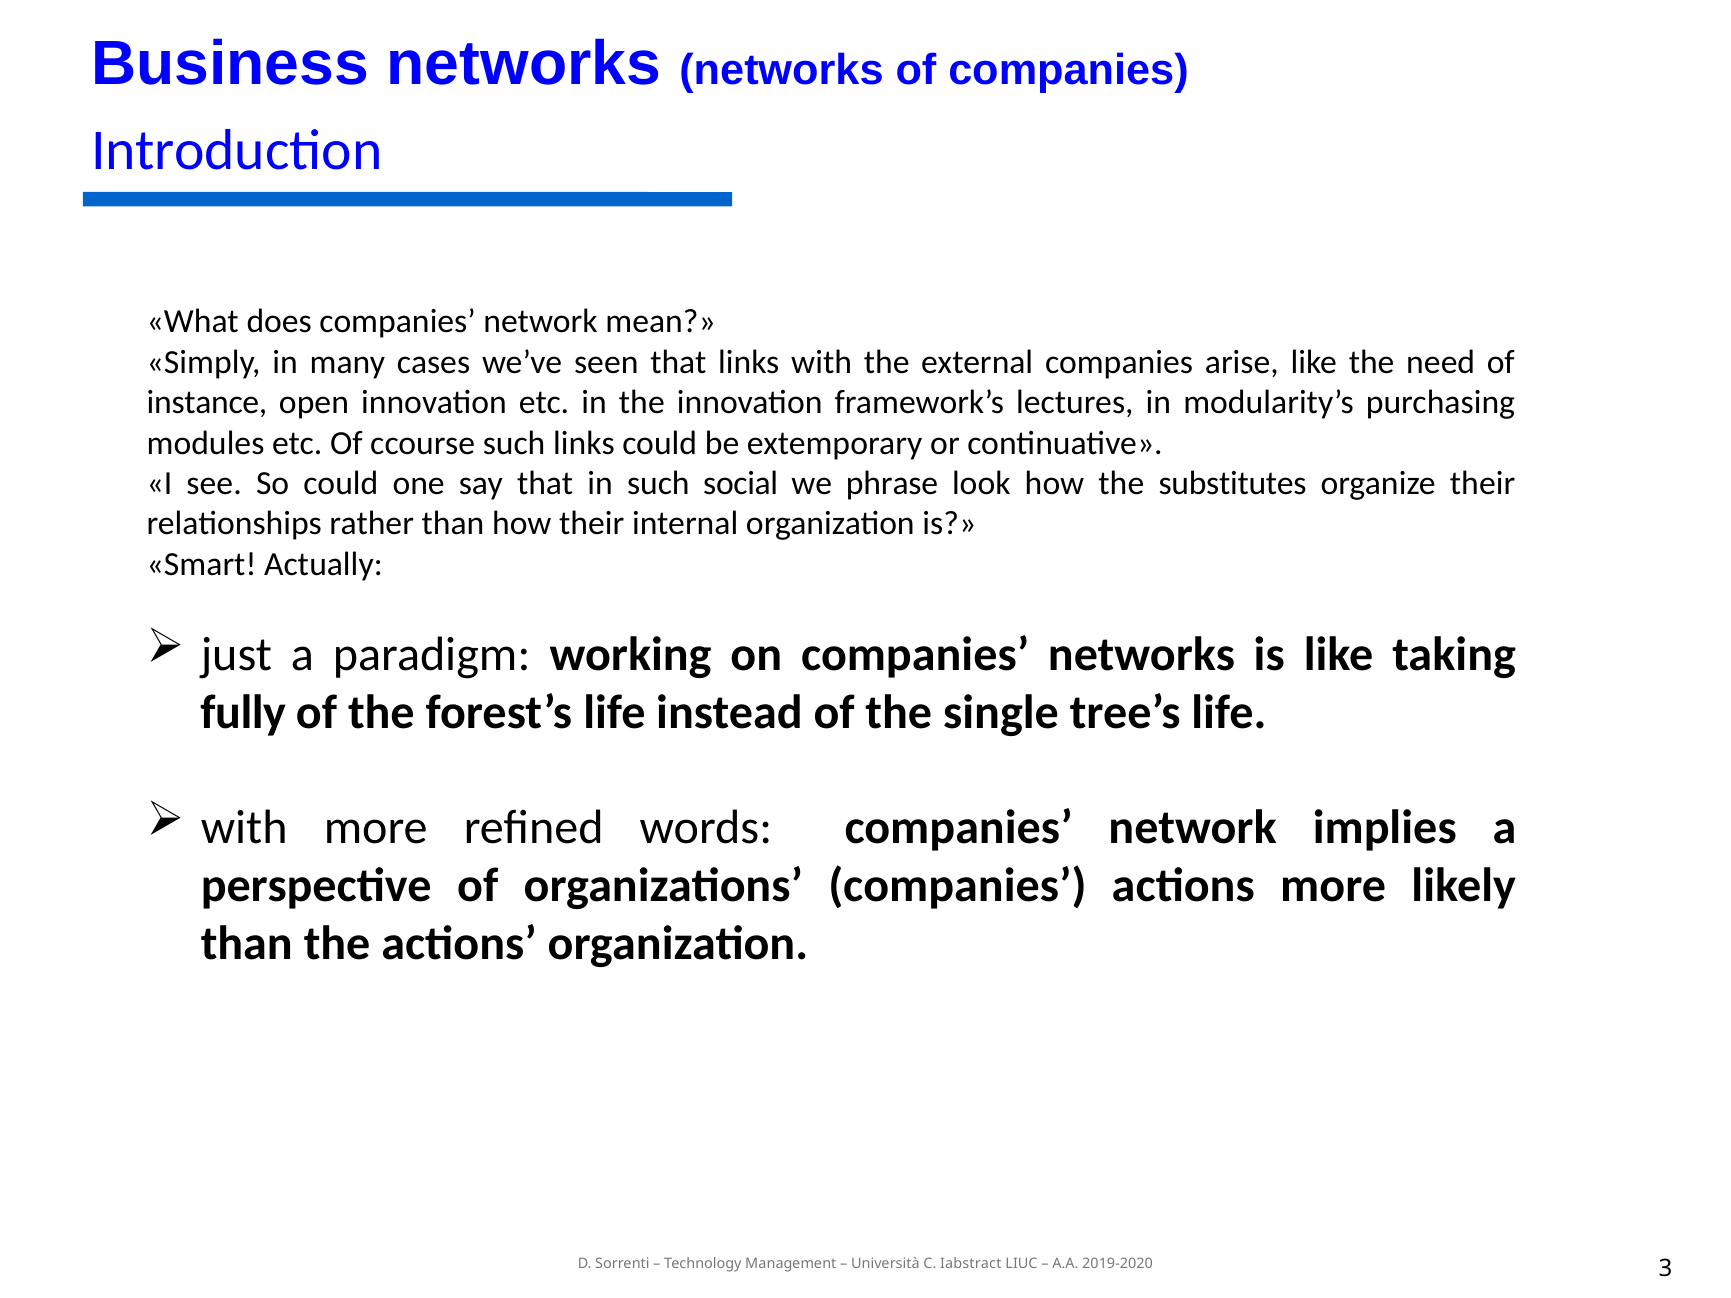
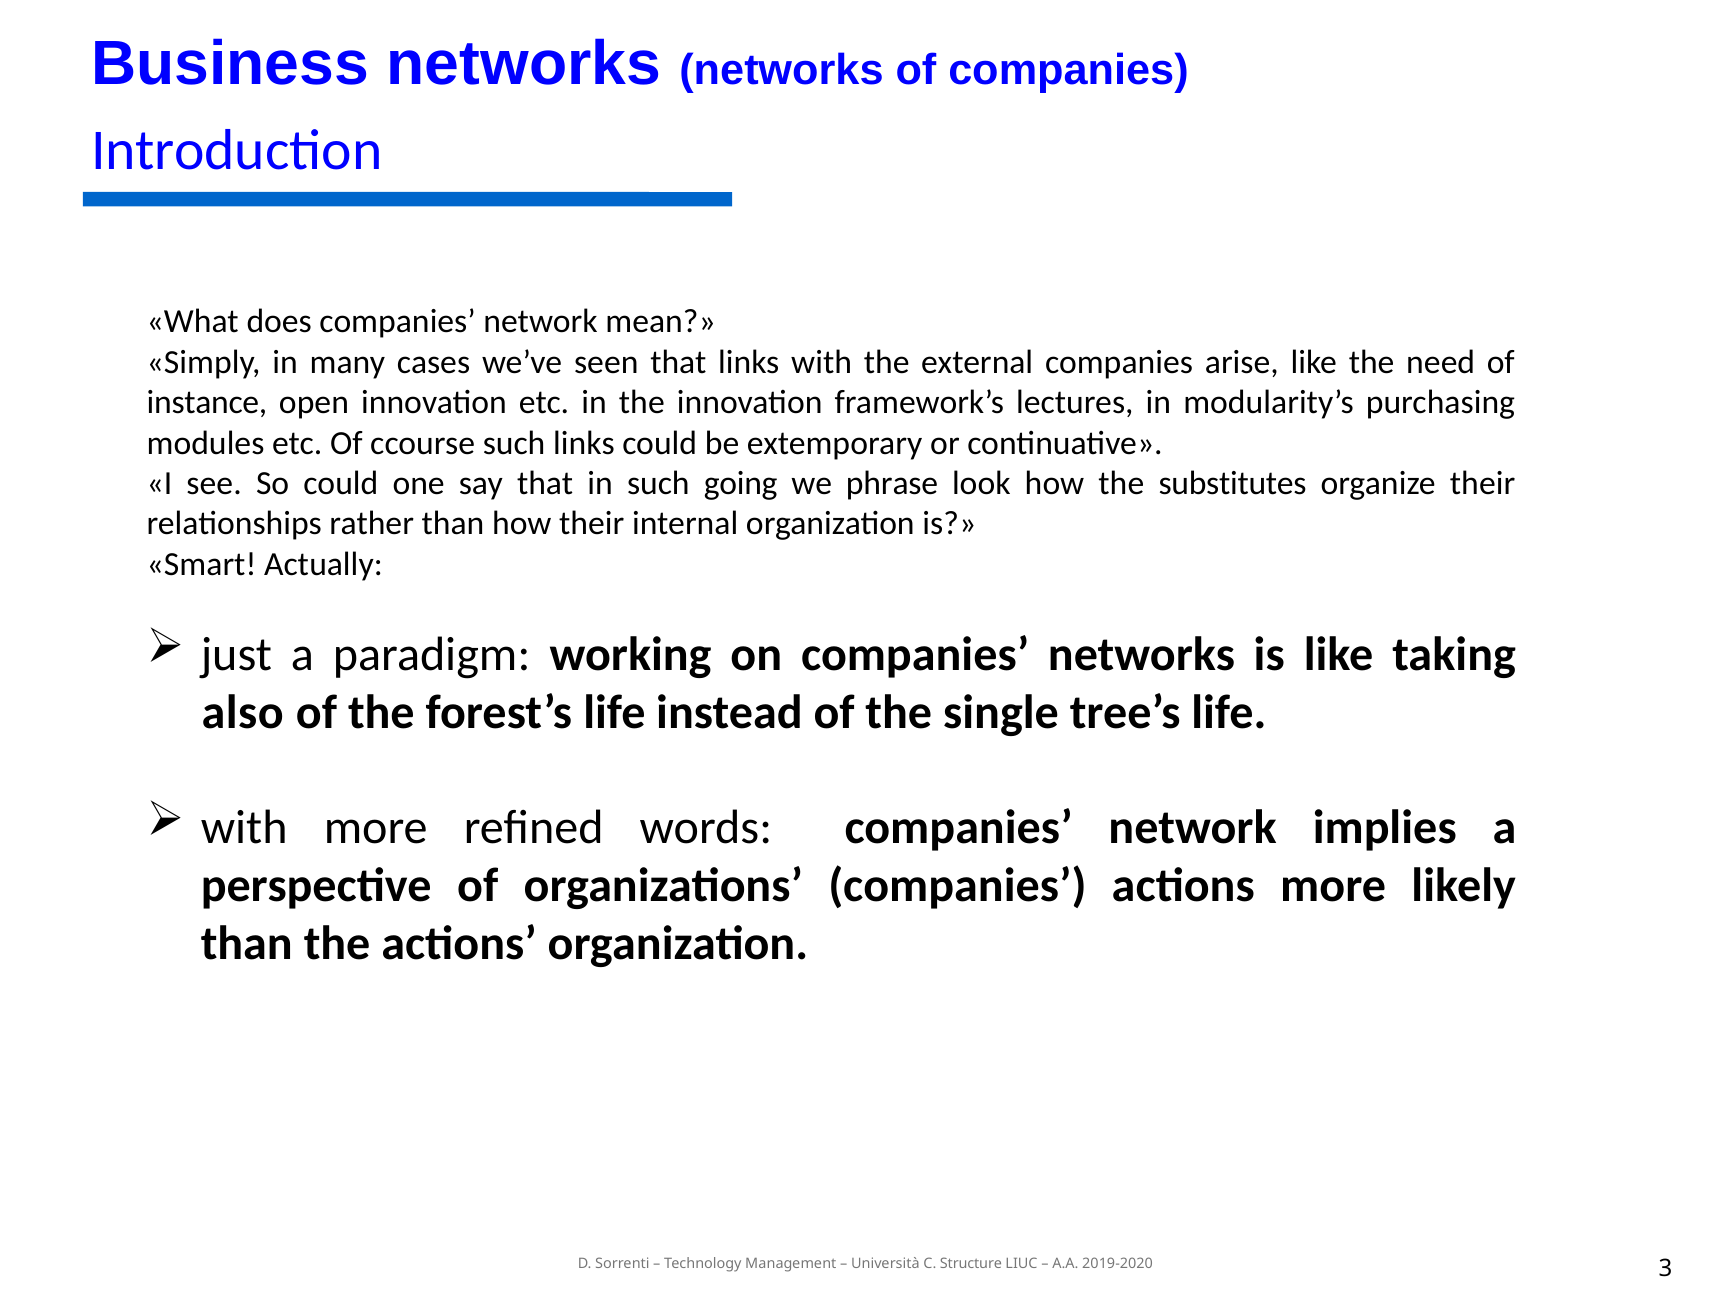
social: social -> going
fully: fully -> also
Iabstract: Iabstract -> Structure
